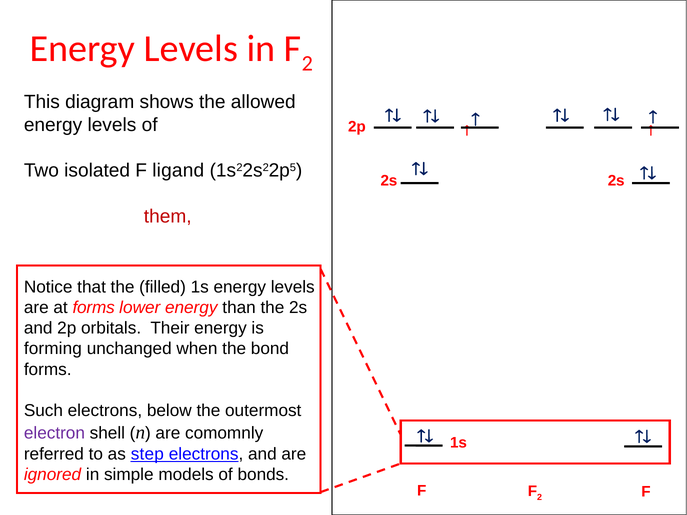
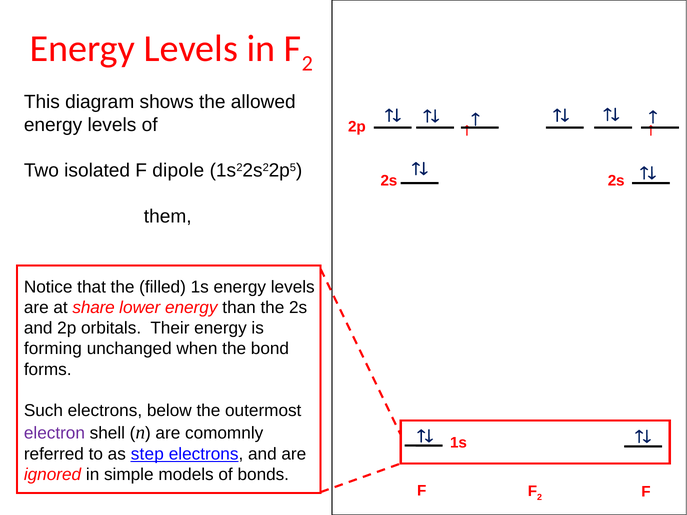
ligand: ligand -> dipole
them colour: red -> black
at forms: forms -> share
